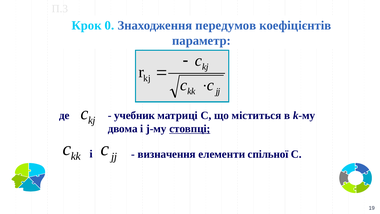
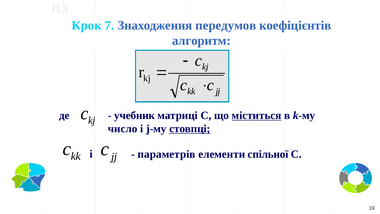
0: 0 -> 7
параметр: параметр -> алгоритм
міститься underline: none -> present
двома: двома -> число
визначення: визначення -> параметрів
